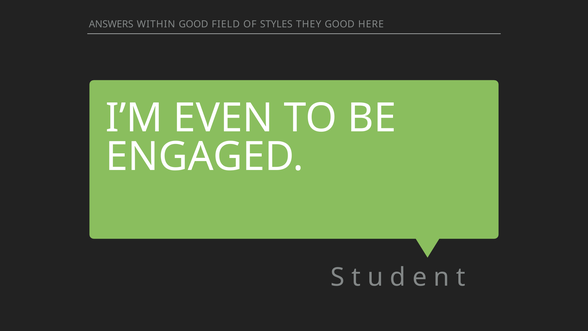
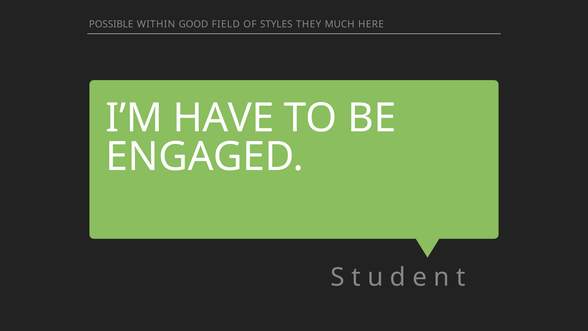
ANSWERS: ANSWERS -> POSSIBLE
THEY GOOD: GOOD -> MUCH
EVEN: EVEN -> HAVE
